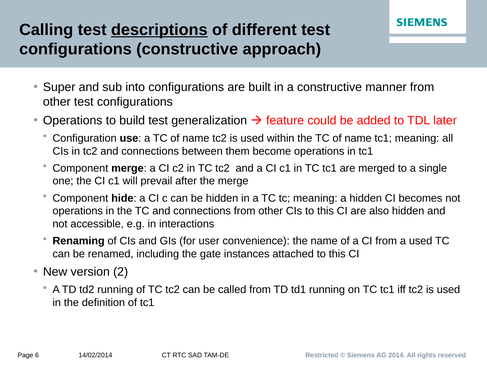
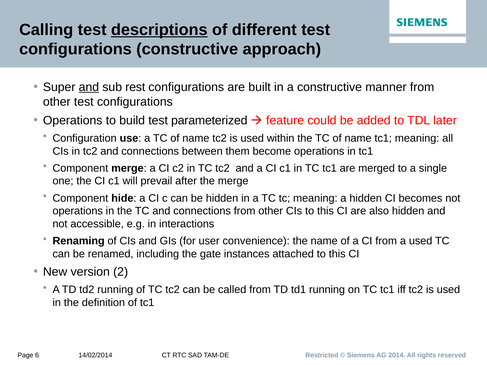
and at (89, 87) underline: none -> present
into: into -> rest
generalization: generalization -> parameterized
